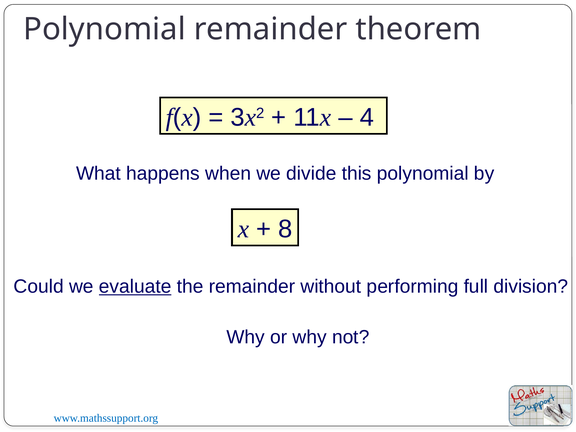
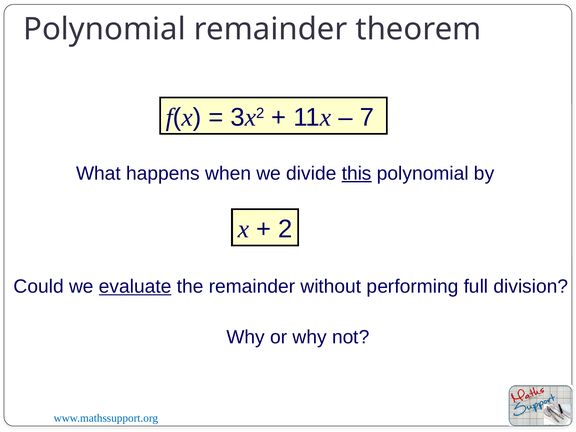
4: 4 -> 7
this underline: none -> present
8: 8 -> 2
